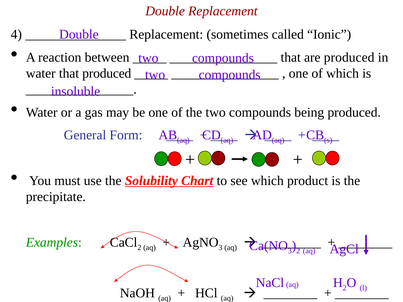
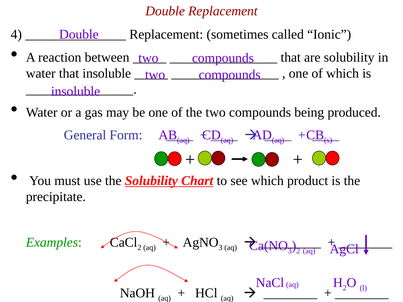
are produced: produced -> solubility
that produced: produced -> insoluble
